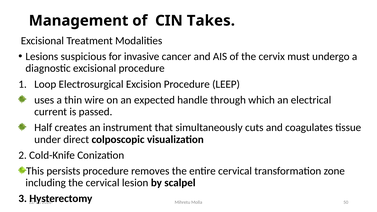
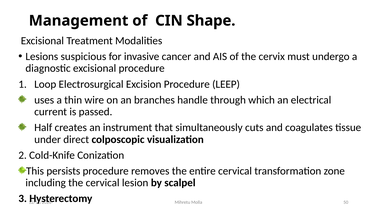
Takes: Takes -> Shape
expected: expected -> branches
